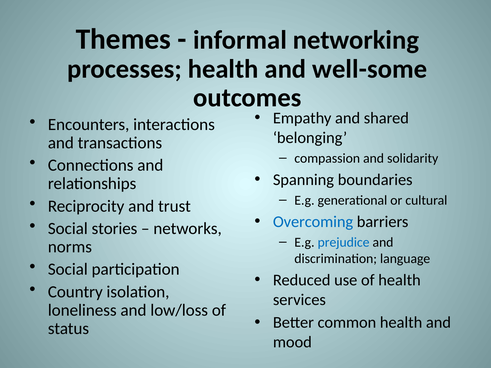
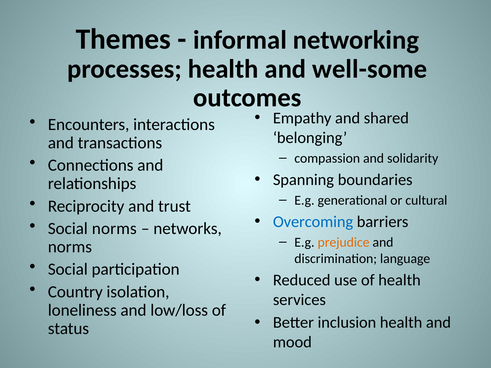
Social stories: stories -> norms
prejudice colour: blue -> orange
common: common -> inclusion
